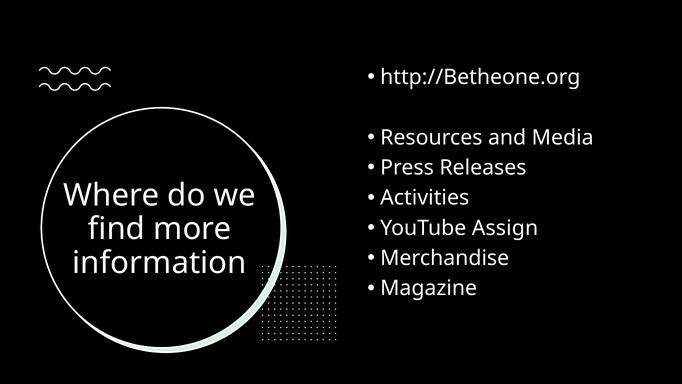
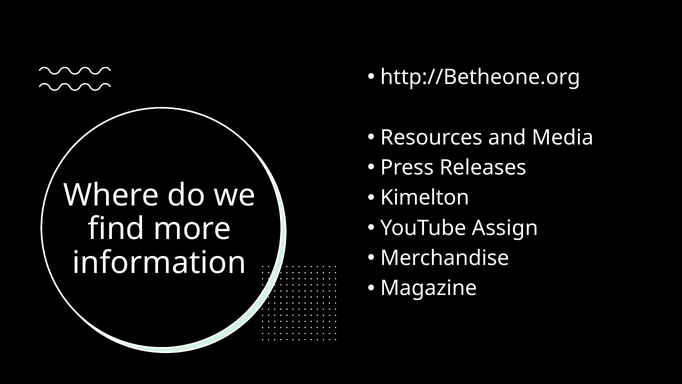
Activities: Activities -> Kimelton
